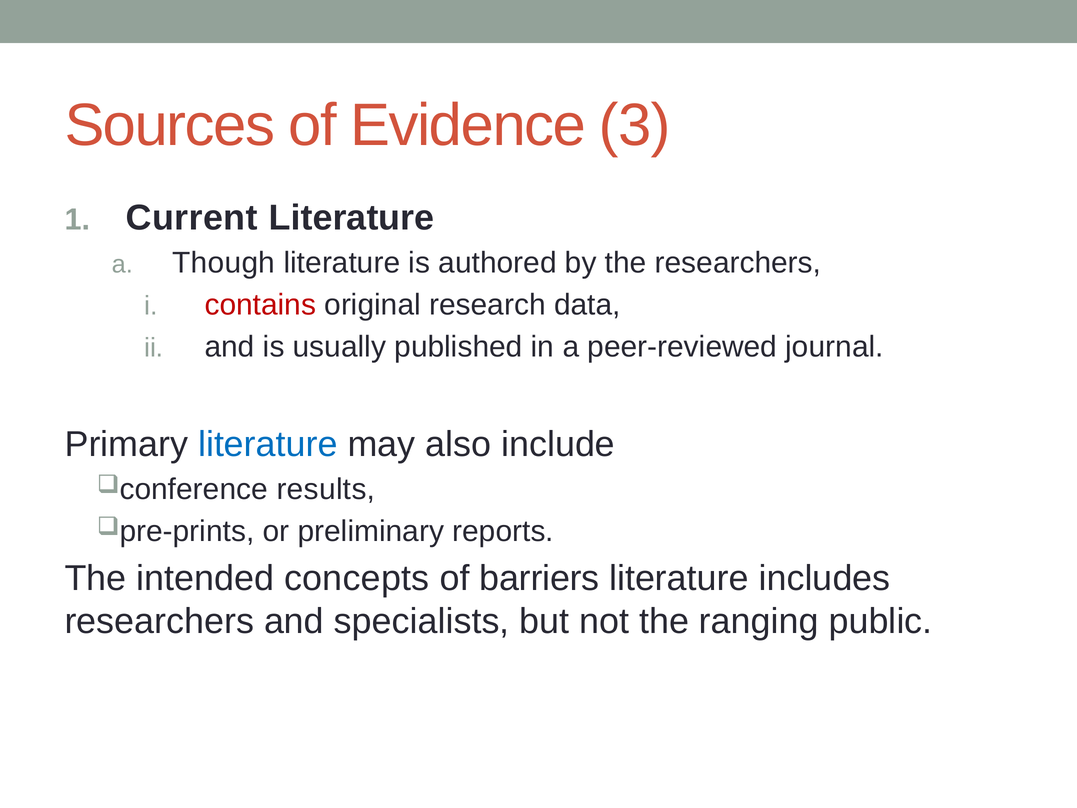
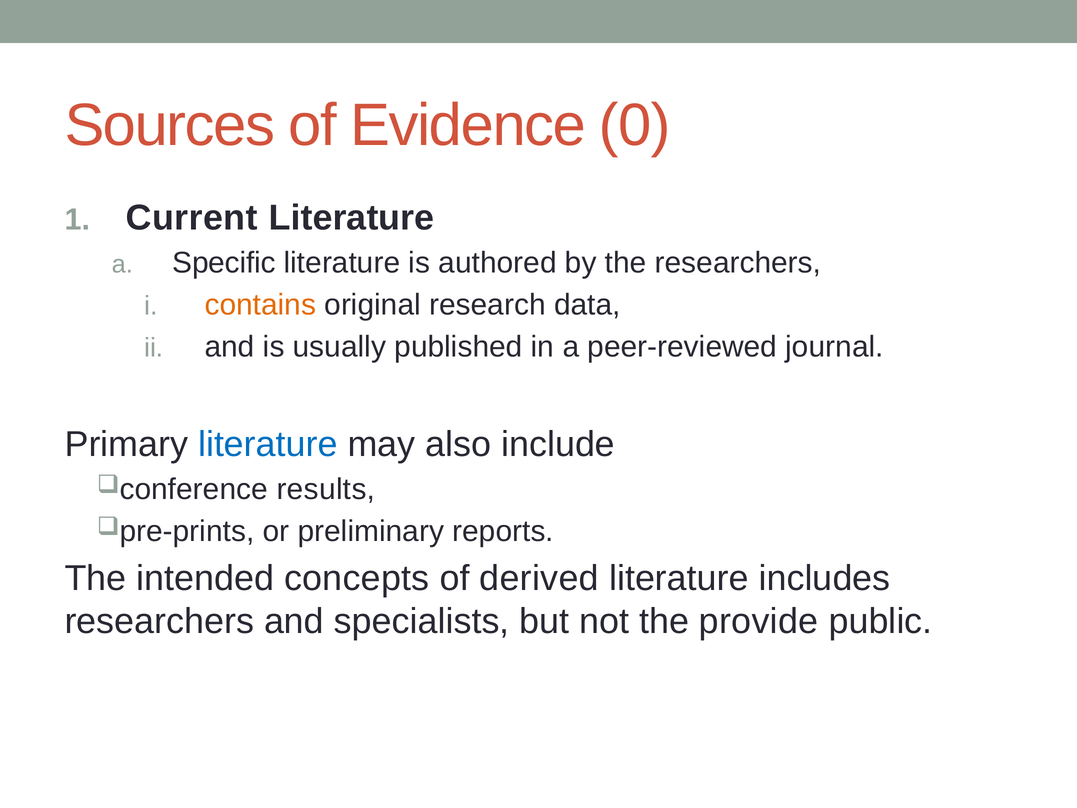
3: 3 -> 0
Though: Though -> Specific
contains colour: red -> orange
barriers: barriers -> derived
ranging: ranging -> provide
